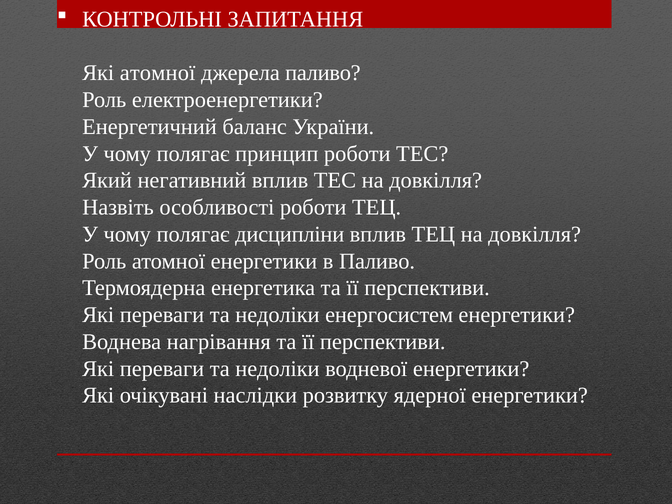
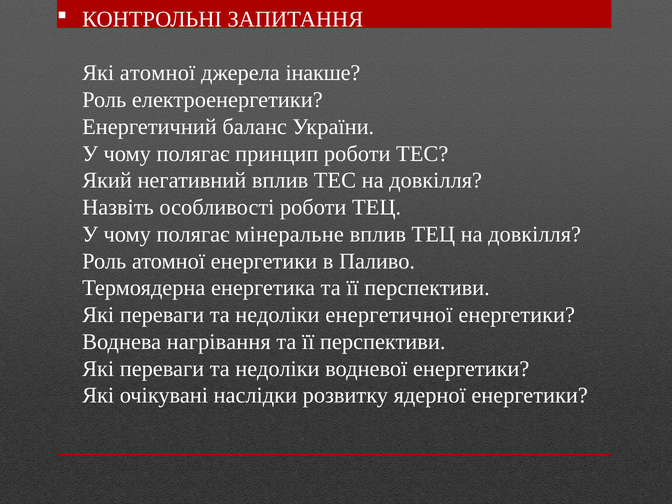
джерела паливо: паливо -> інакше
дисципліни: дисципліни -> мінеральне
енергосистем: енергосистем -> енергетичної
